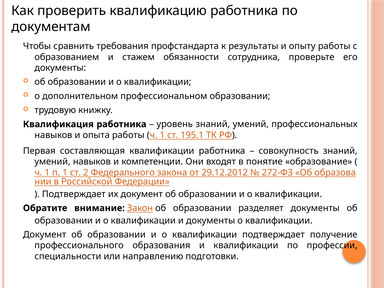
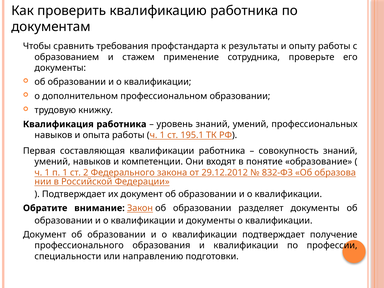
обязанности: обязанности -> применение
272-ФЗ: 272-ФЗ -> 832-ФЗ
